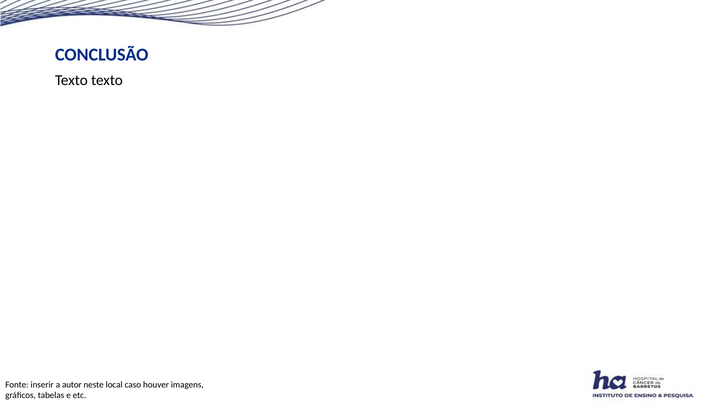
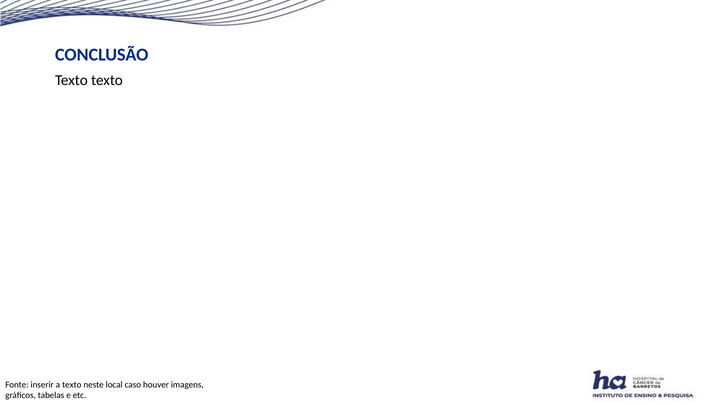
a autor: autor -> texto
